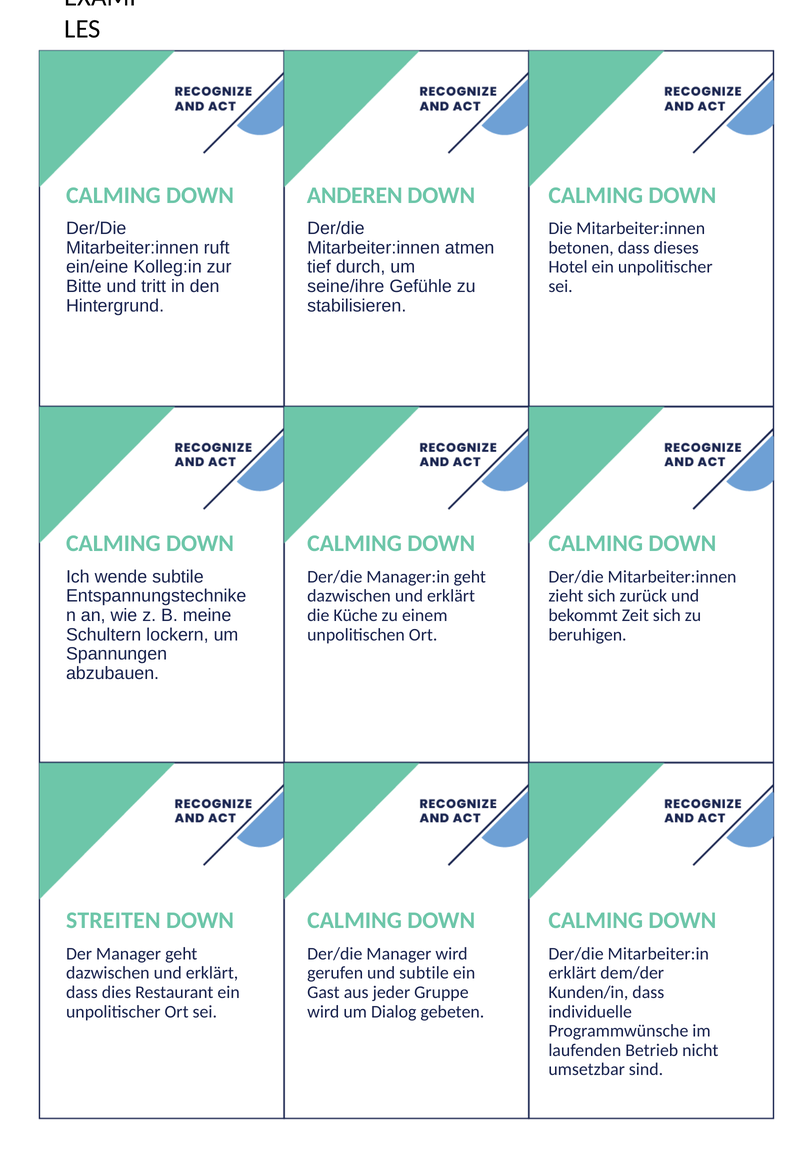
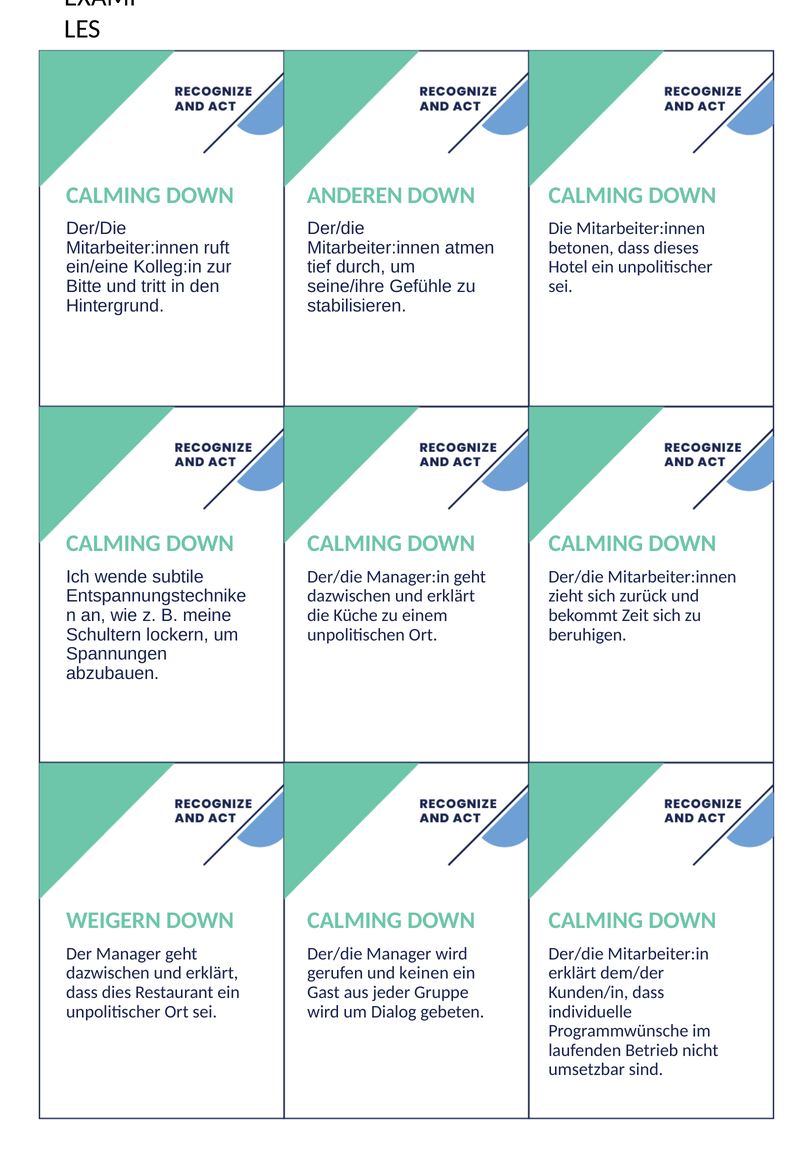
STREITEN: STREITEN -> WEIGERN
und subtile: subtile -> keinen
